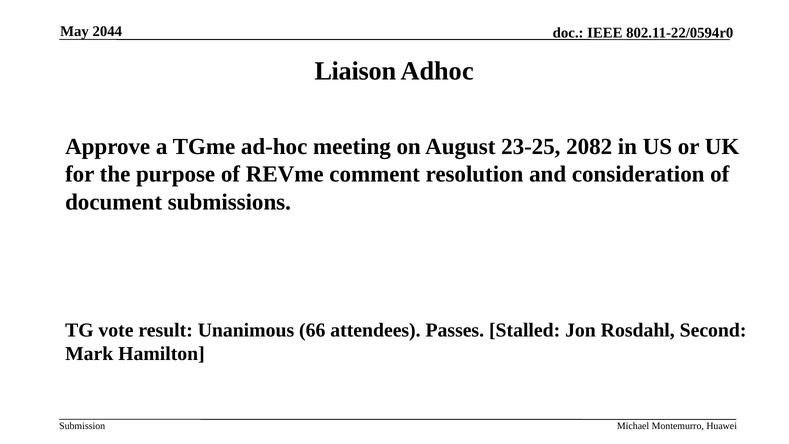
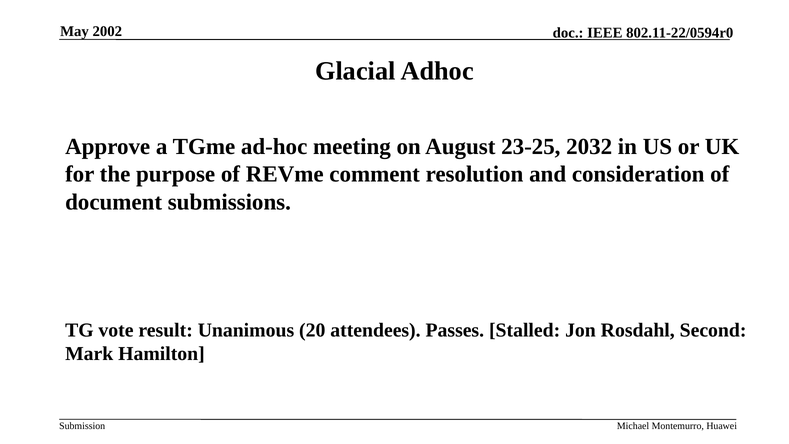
2044: 2044 -> 2002
Liaison: Liaison -> Glacial
2082: 2082 -> 2032
66: 66 -> 20
